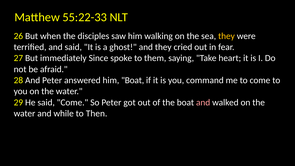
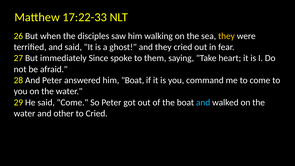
55:22-33: 55:22-33 -> 17:22-33
and at (203, 102) colour: pink -> light blue
while: while -> other
to Then: Then -> Cried
